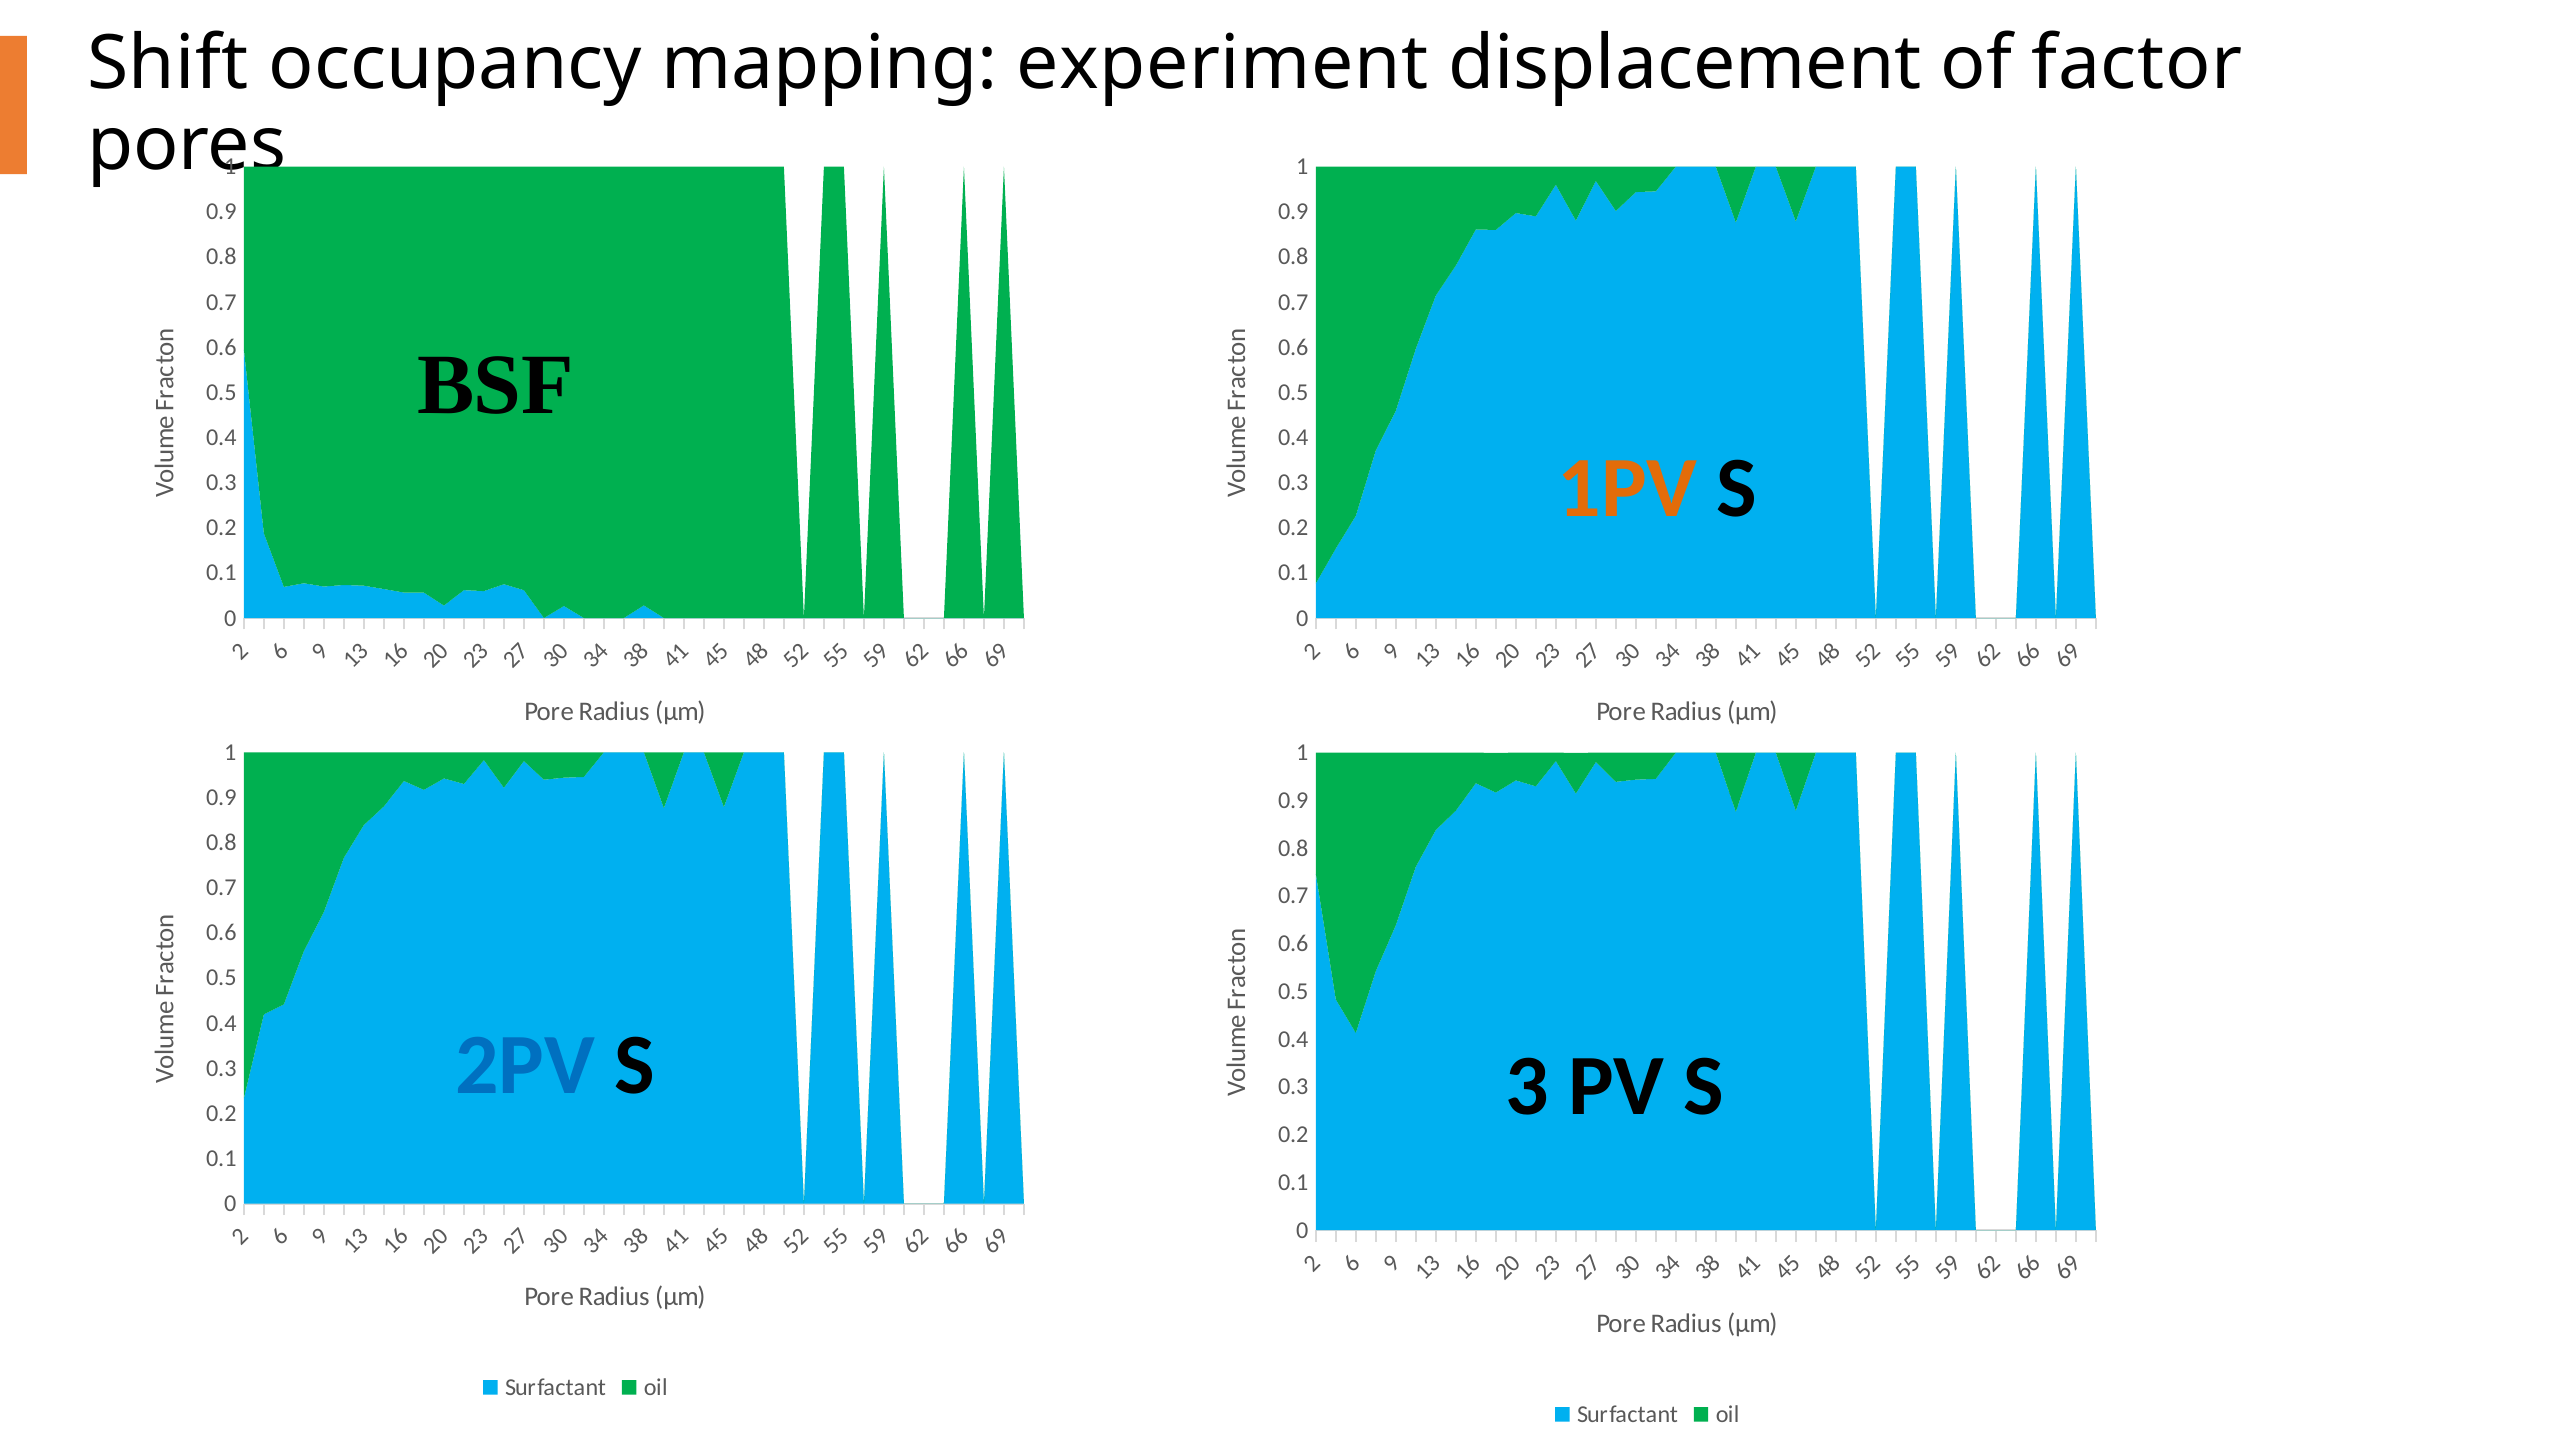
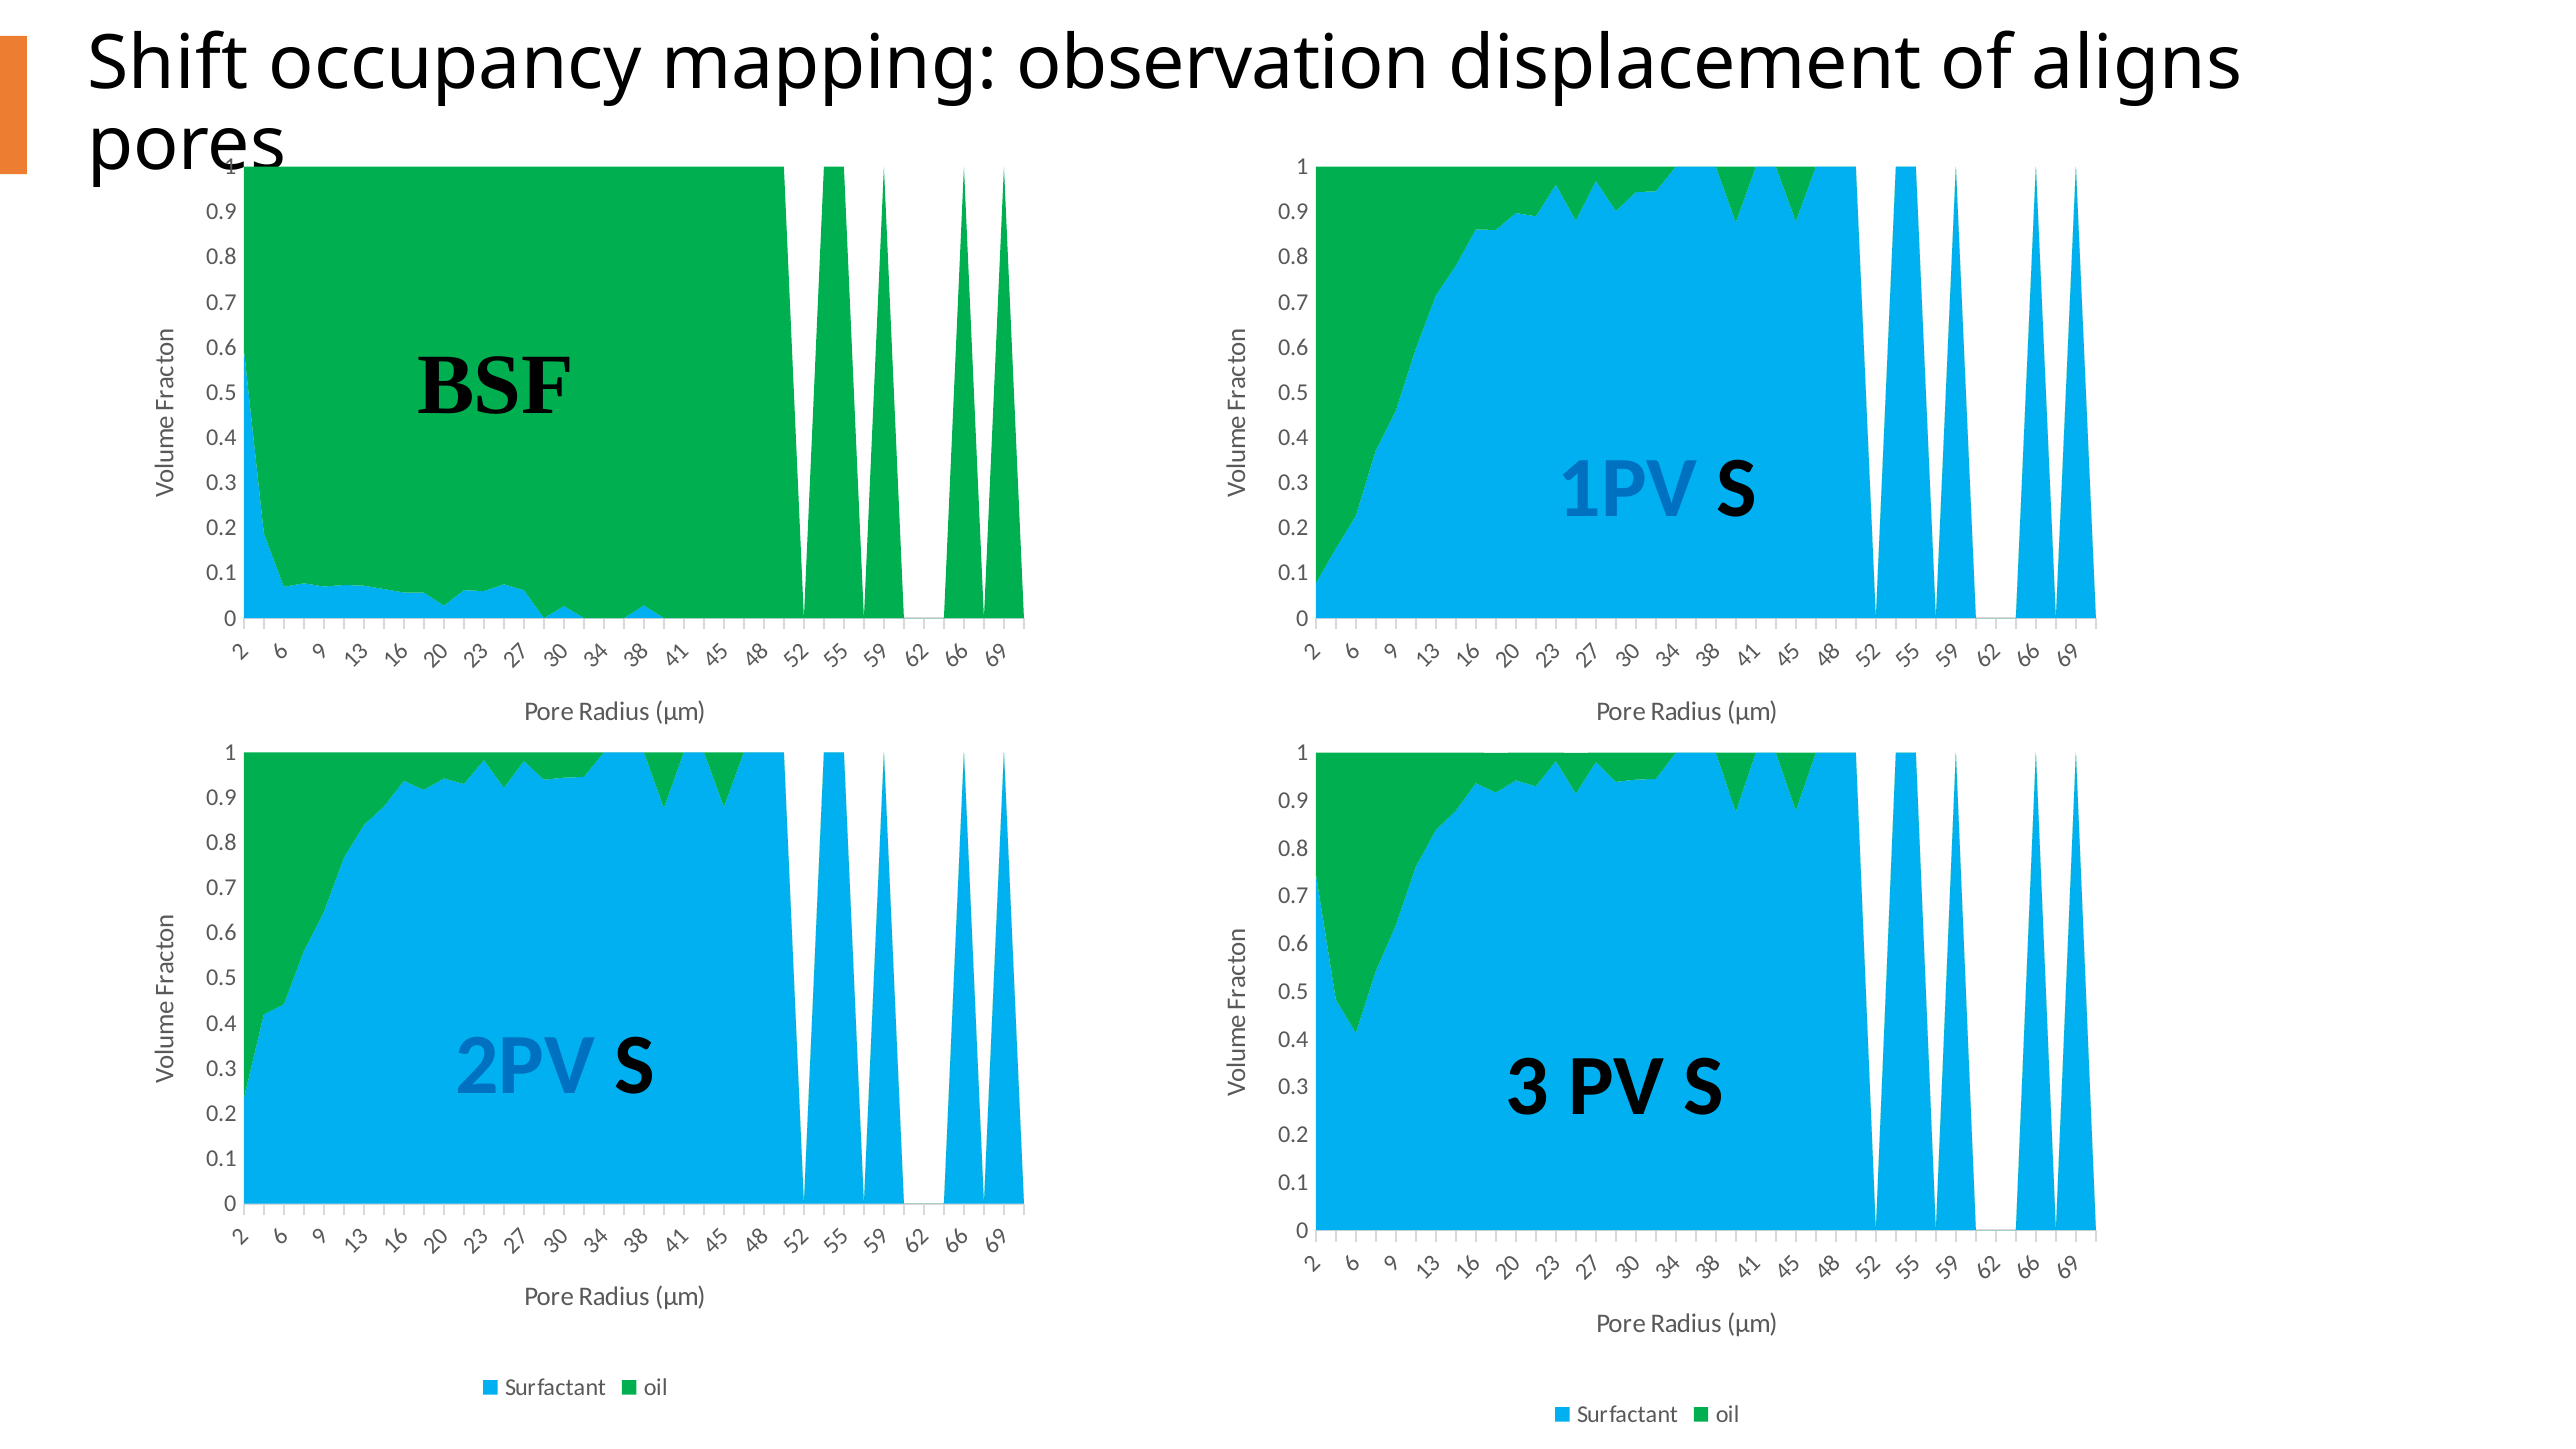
experiment: experiment -> observation
factor: factor -> aligns
1PV colour: orange -> blue
